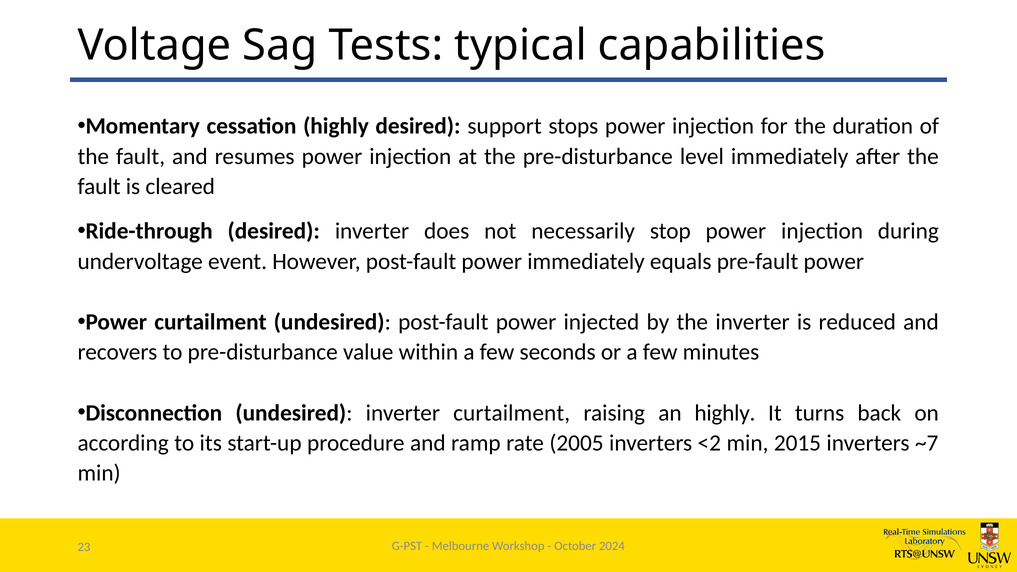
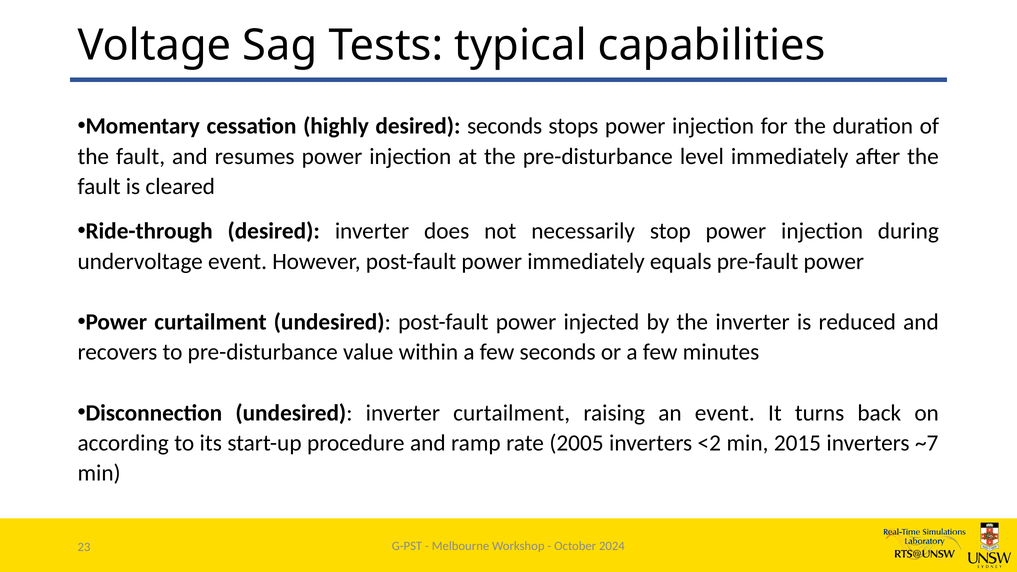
desired support: support -> seconds
an highly: highly -> event
